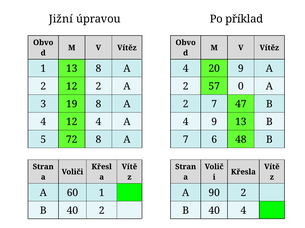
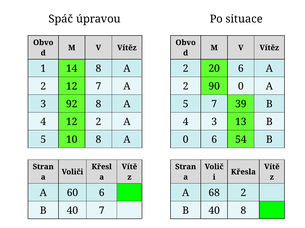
Jižní: Jižní -> Spáč
příklad: příklad -> situace
1 13: 13 -> 14
8 A 4: 4 -> 2
20 9: 9 -> 6
12 2: 2 -> 7
57: 57 -> 90
19: 19 -> 92
8 A 2: 2 -> 5
47: 47 -> 39
12 4: 4 -> 2
4 9: 9 -> 3
72: 72 -> 10
A 7: 7 -> 0
48: 48 -> 54
60 1: 1 -> 6
90: 90 -> 68
40 2: 2 -> 7
40 4: 4 -> 8
